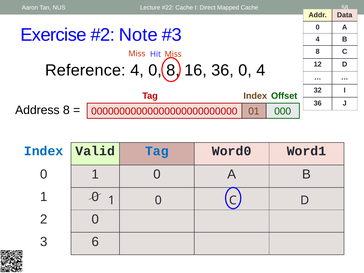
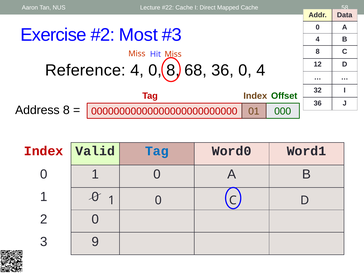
Note: Note -> Most
16: 16 -> 68
Index at (44, 151) colour: blue -> red
6: 6 -> 9
